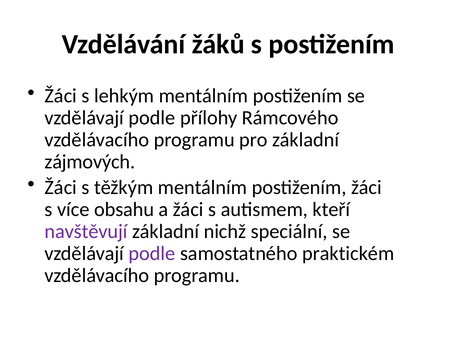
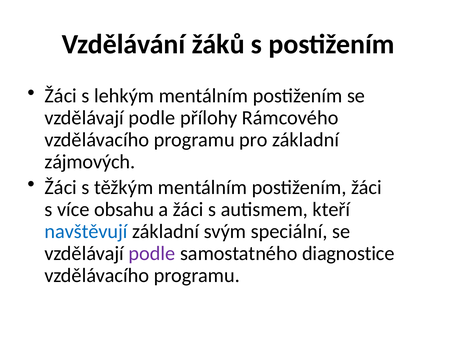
navštěvují colour: purple -> blue
nichž: nichž -> svým
praktickém: praktickém -> diagnostice
